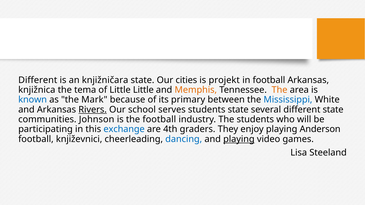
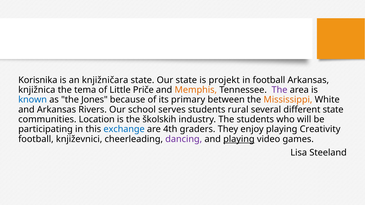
Different at (38, 80): Different -> Korisnika
Our cities: cities -> state
Little Little: Little -> Priče
The at (280, 90) colour: orange -> purple
Mark: Mark -> Jones
Mississippi colour: blue -> orange
Rivers underline: present -> none
students state: state -> rural
Johnson: Johnson -> Location
the football: football -> školskih
Anderson: Anderson -> Creativity
dancing colour: blue -> purple
